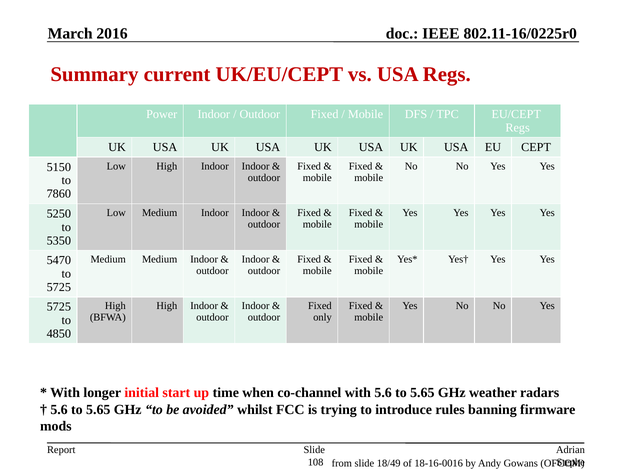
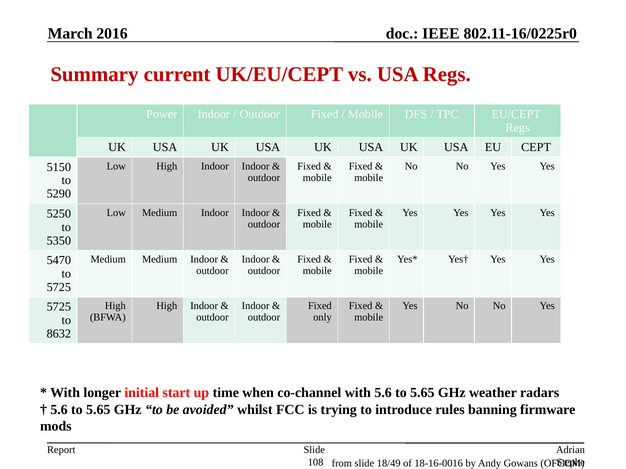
7860: 7860 -> 5290
4850: 4850 -> 8632
